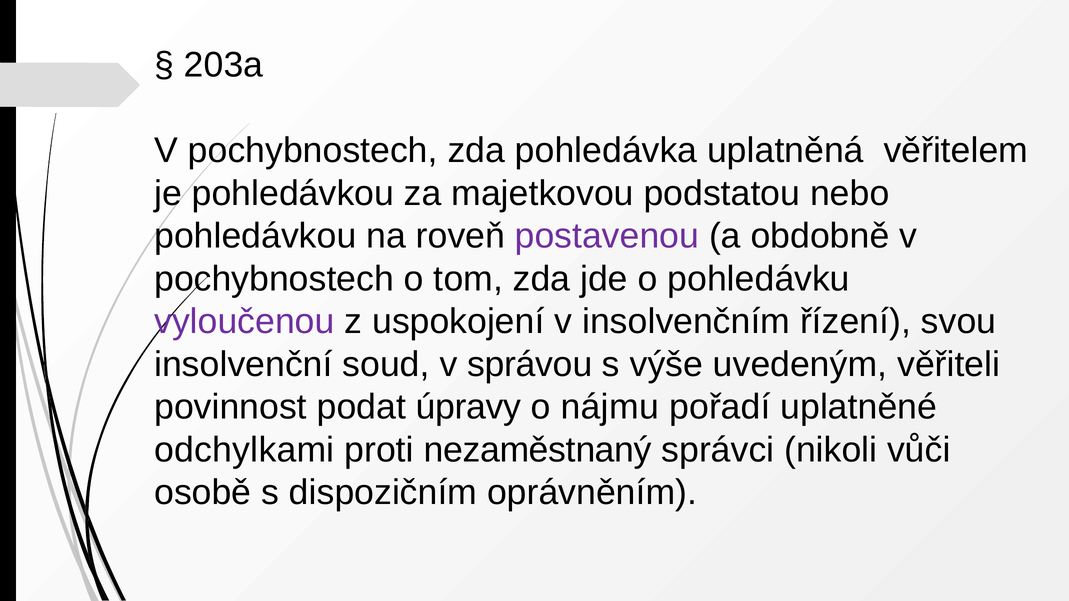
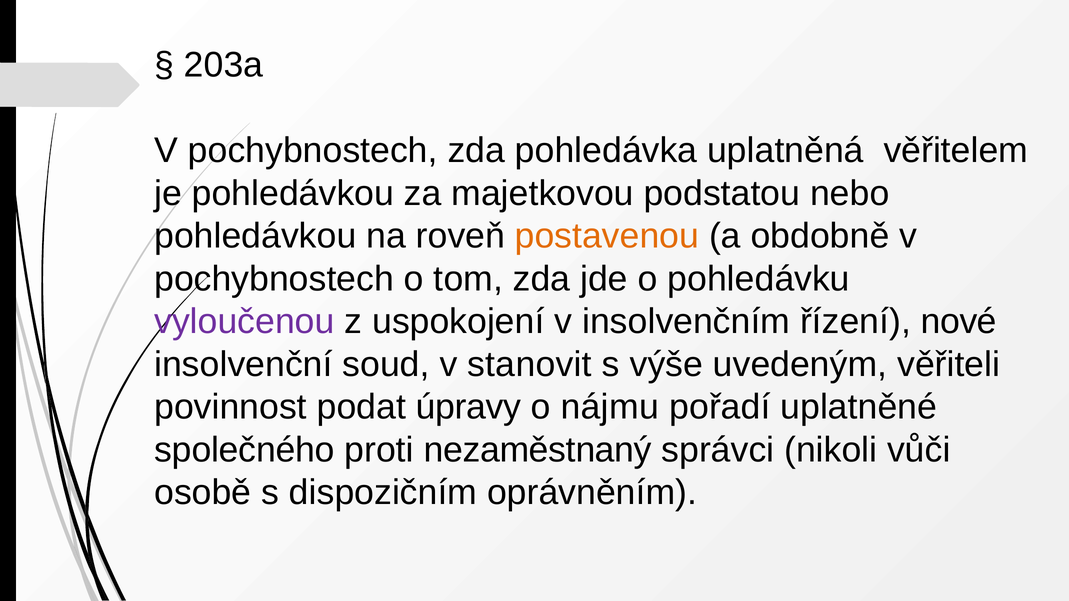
postavenou colour: purple -> orange
svou: svou -> nové
správou: správou -> stanovit
odchylkami: odchylkami -> společného
